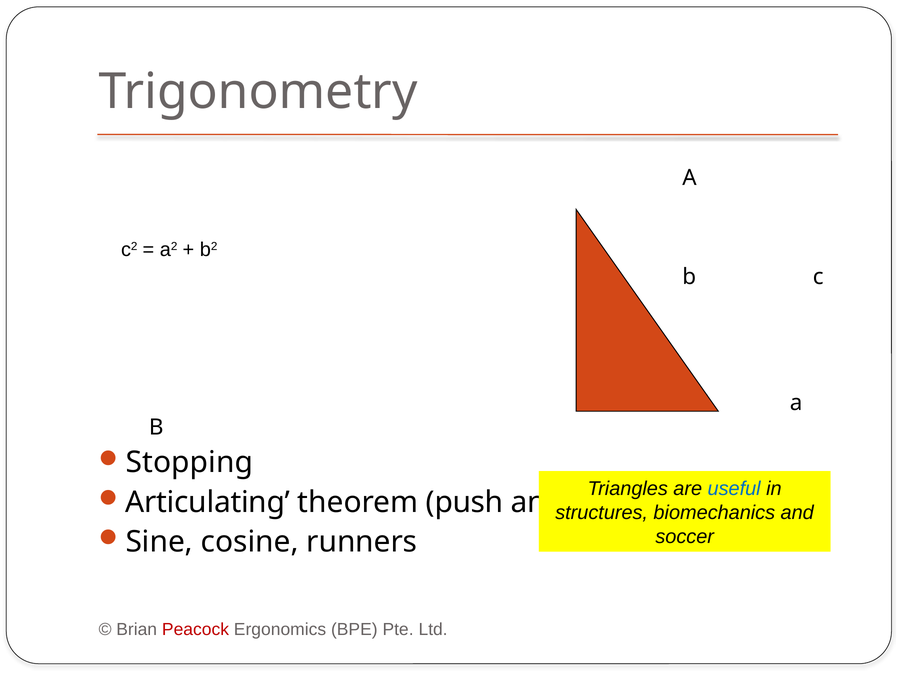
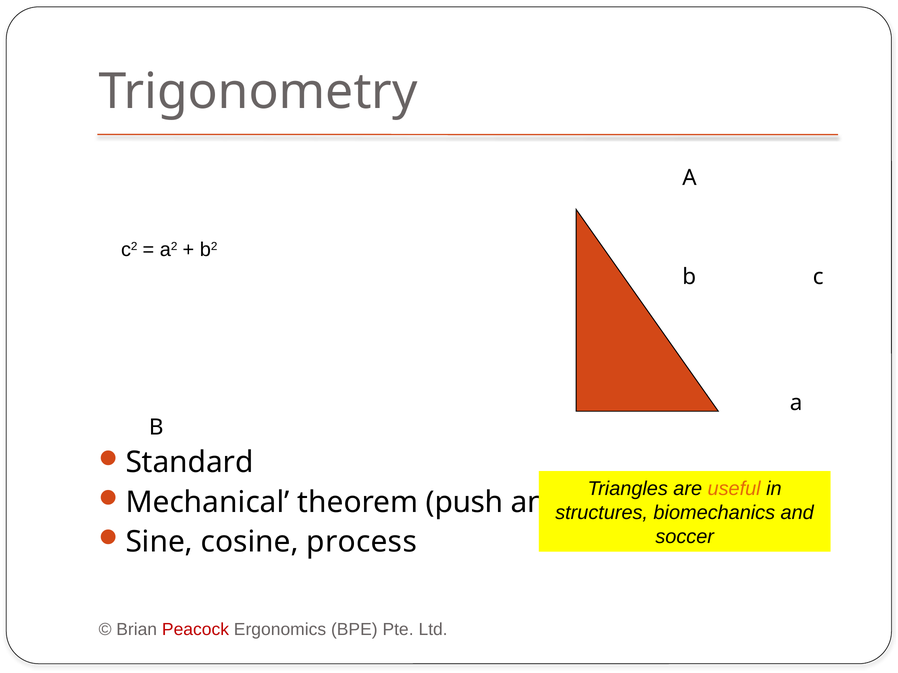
Stopping: Stopping -> Standard
useful colour: blue -> orange
Articulating: Articulating -> Mechanical
runners: runners -> process
